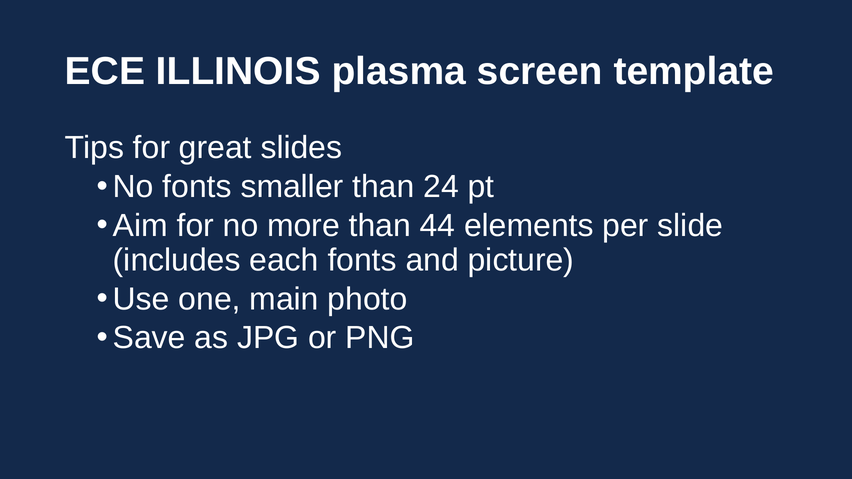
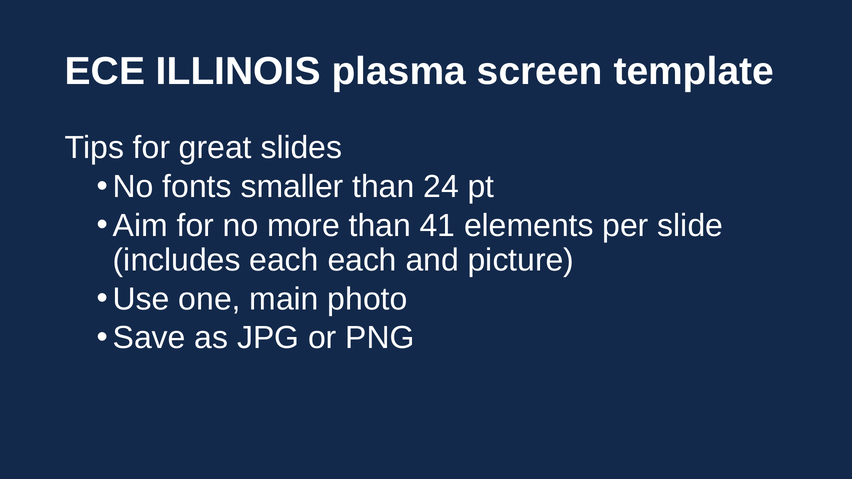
44: 44 -> 41
each fonts: fonts -> each
